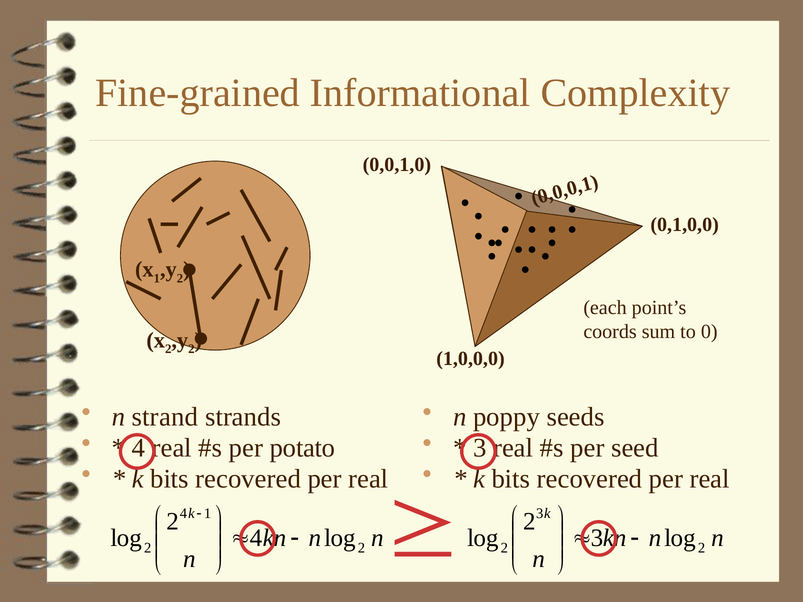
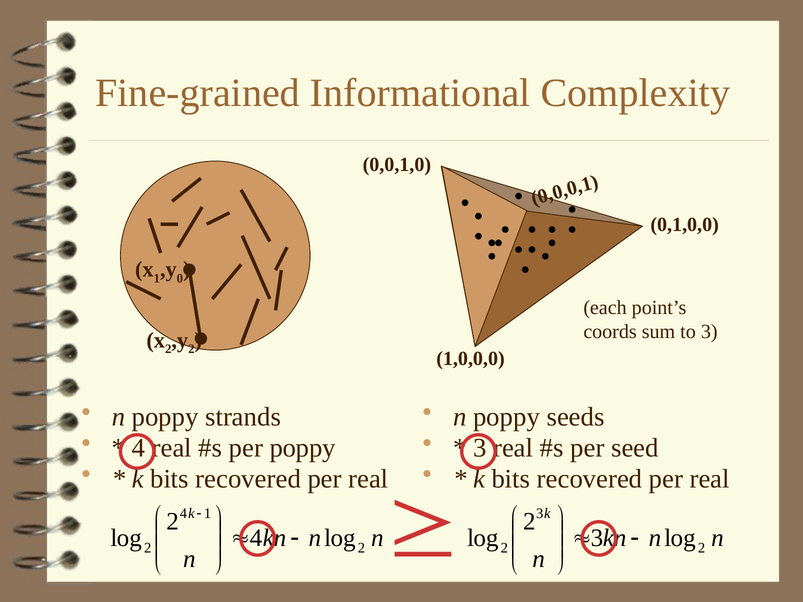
2 at (180, 278): 2 -> 0
to 0: 0 -> 3
strand at (165, 417): strand -> poppy
per potato: potato -> poppy
